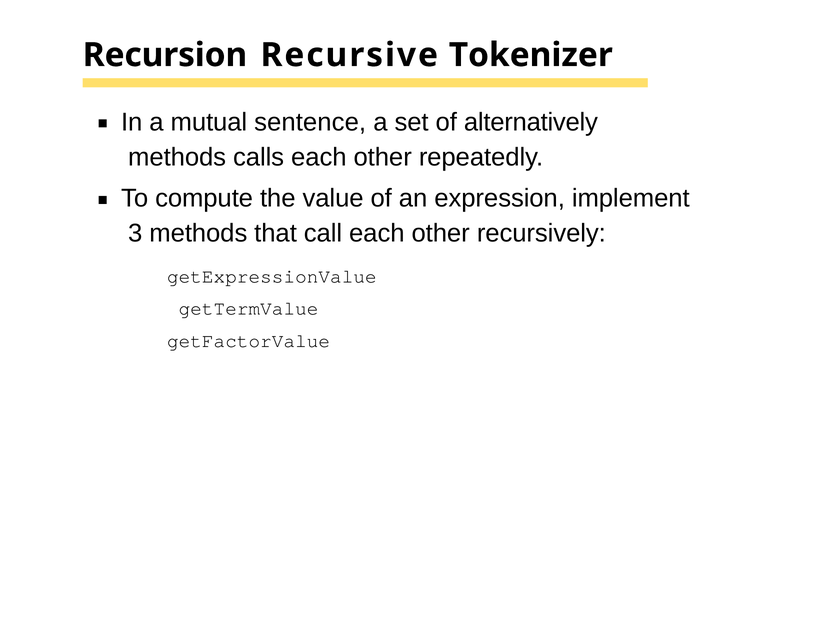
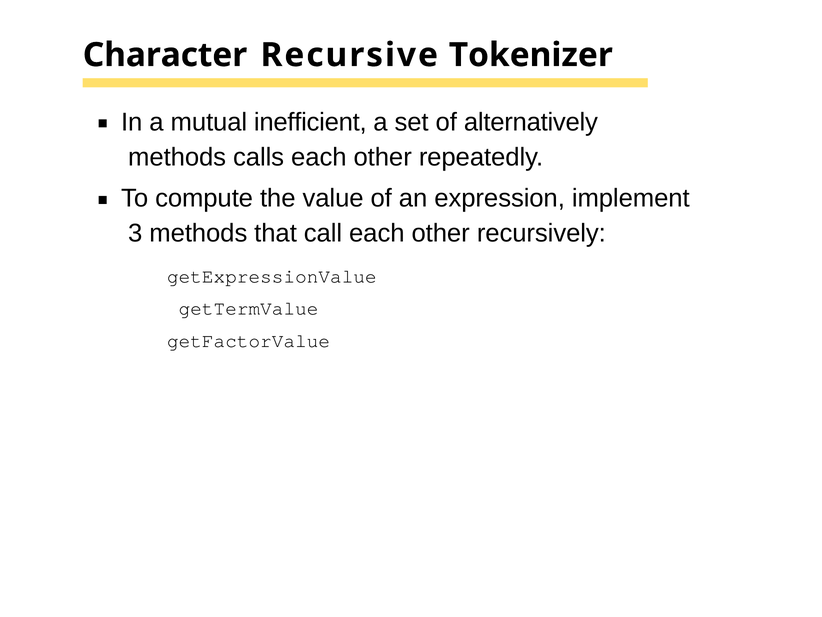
Recursion: Recursion -> Character
sentence: sentence -> inefficient
